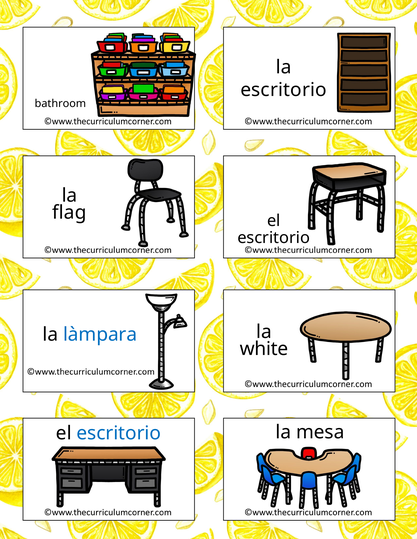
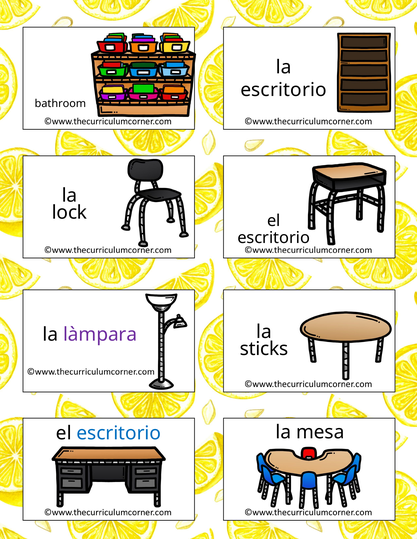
flag: flag -> lock
làmpara colour: blue -> purple
white: white -> sticks
